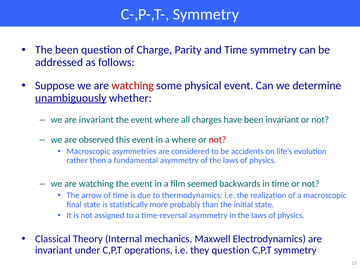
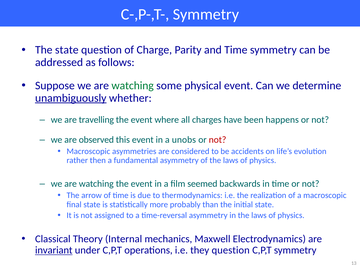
The been: been -> state
watching at (133, 86) colour: red -> green
we are invariant: invariant -> travelling
been invariant: invariant -> happens
a where: where -> unobs
invariant at (54, 250) underline: none -> present
